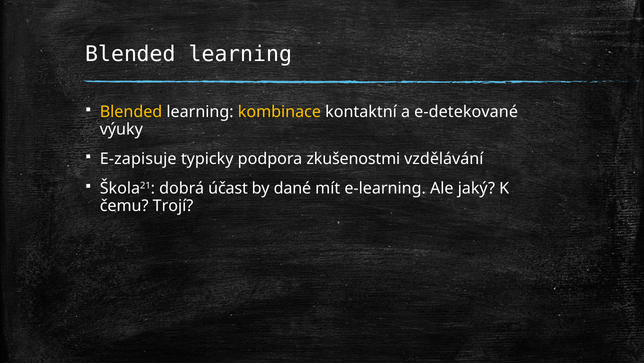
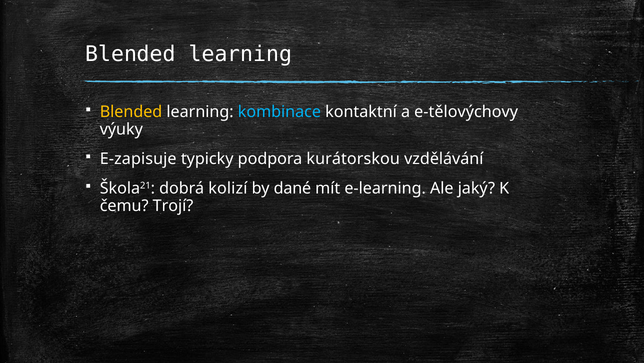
kombinace colour: yellow -> light blue
e-detekované: e-detekované -> e-tělovýchovy
zkušenostmi: zkušenostmi -> kurátorskou
účast: účast -> kolizí
